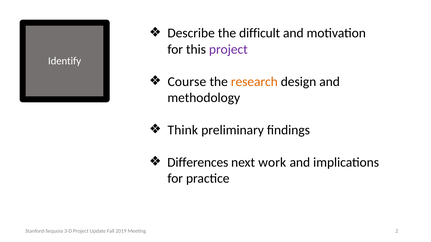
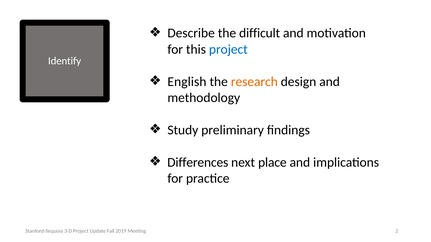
project at (228, 49) colour: purple -> blue
Course: Course -> English
Think: Think -> Study
work: work -> place
